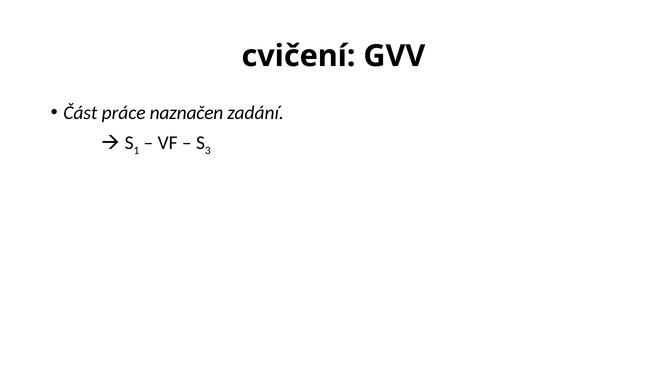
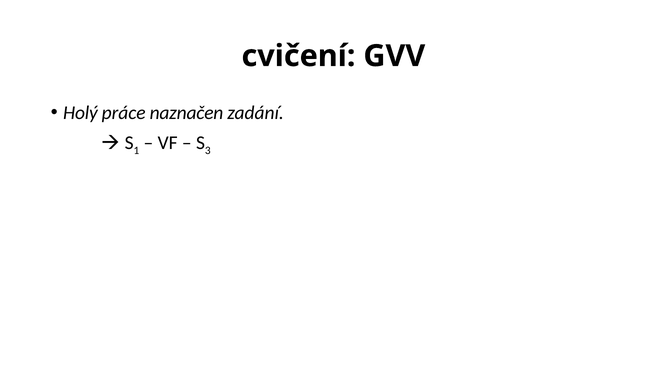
Část: Část -> Holý
